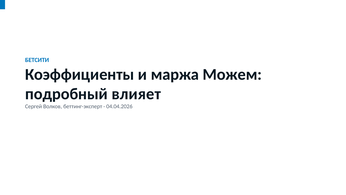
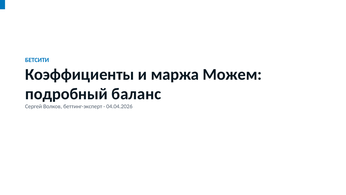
влияет: влияет -> баланс
